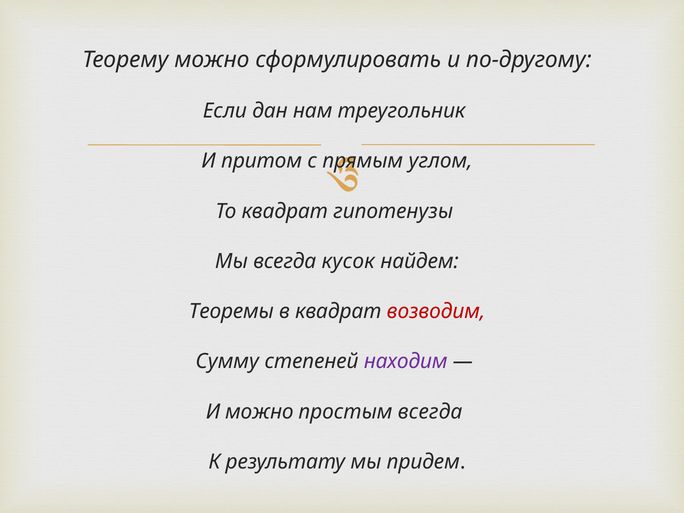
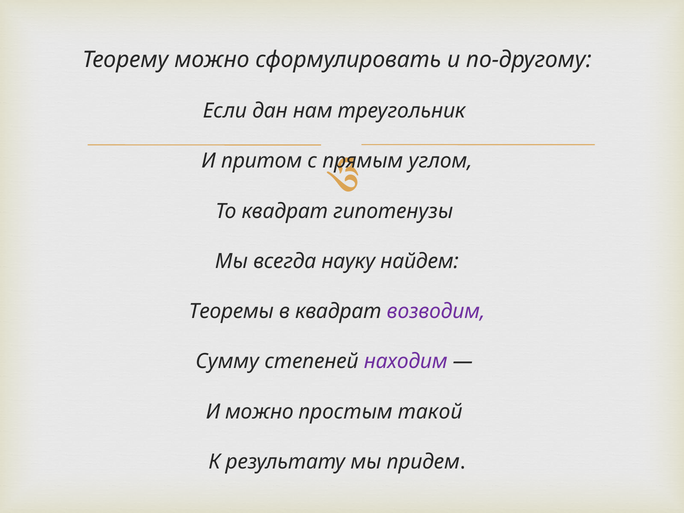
кусок: кусок -> науку
возводим colour: red -> purple
простым всегда: всегда -> такой
